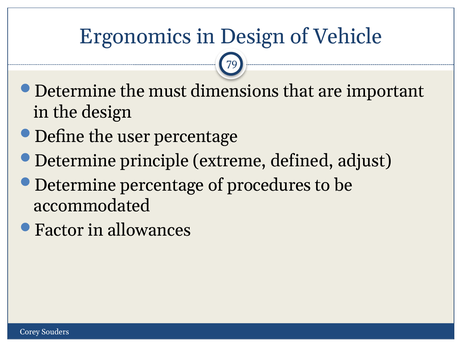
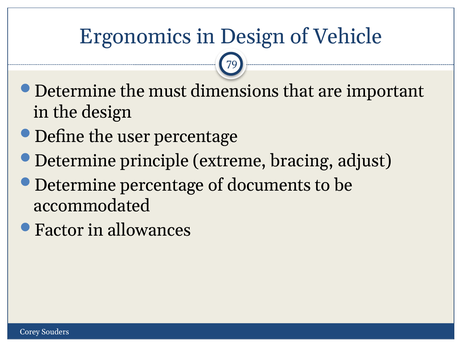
defined: defined -> bracing
procedures: procedures -> documents
